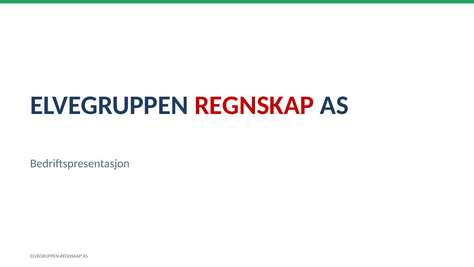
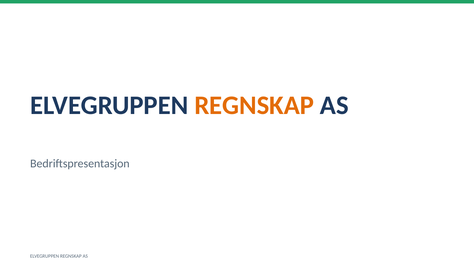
REGNSKAP at (254, 105) colour: red -> orange
